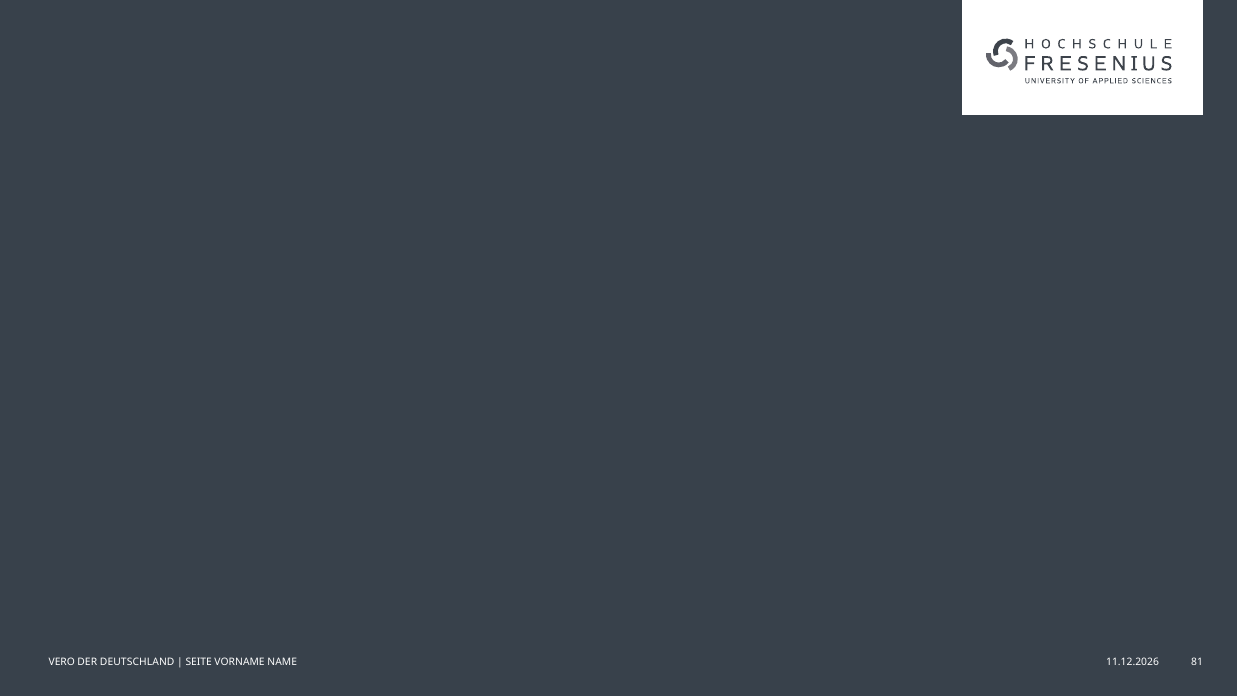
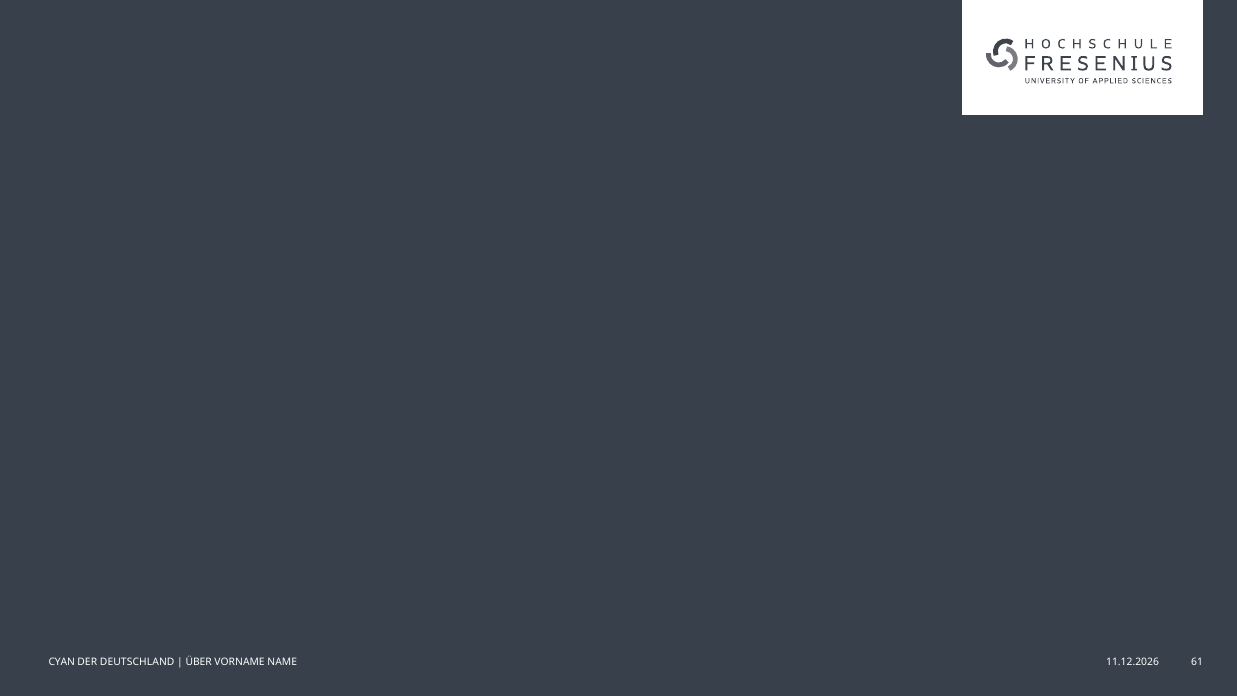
VERO: VERO -> CYAN
SEITE: SEITE -> ÜBER
81: 81 -> 61
